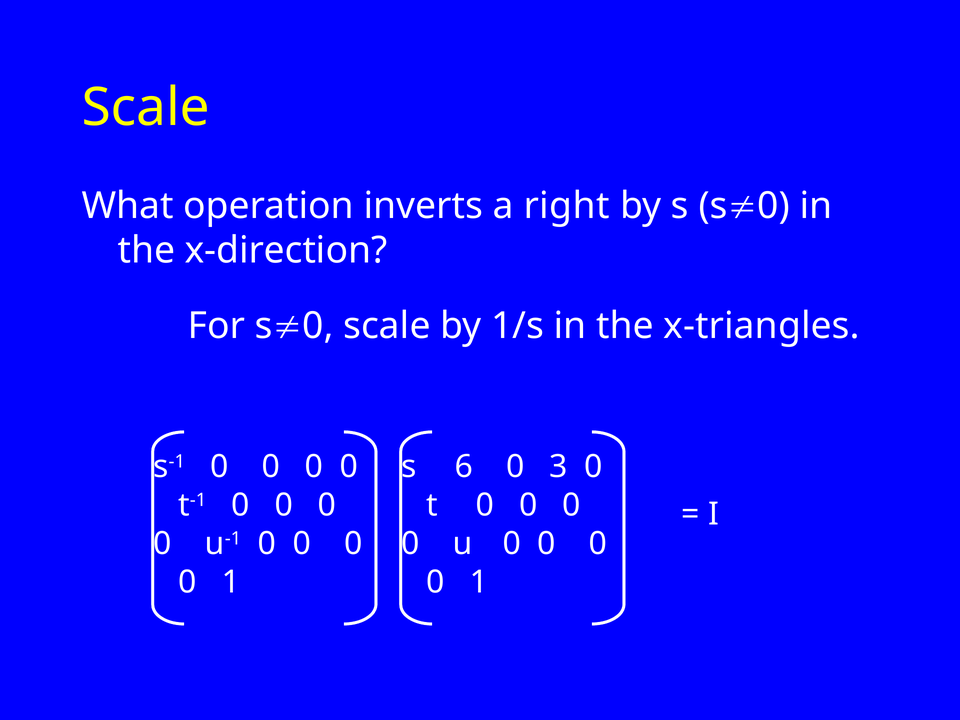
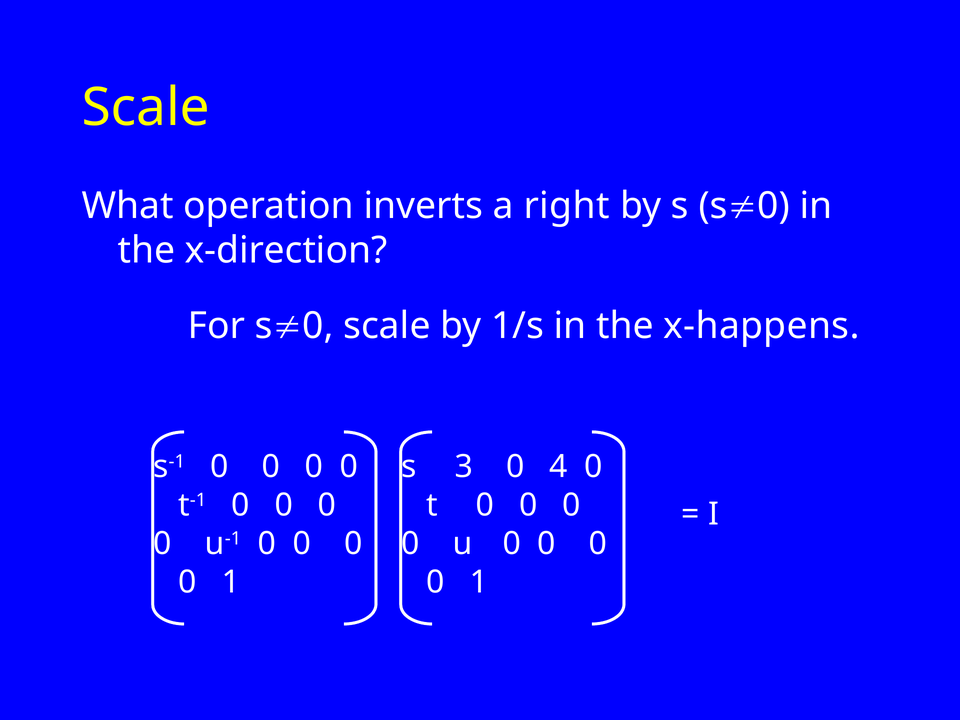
x-triangles: x-triangles -> x-happens
6: 6 -> 3
3: 3 -> 4
